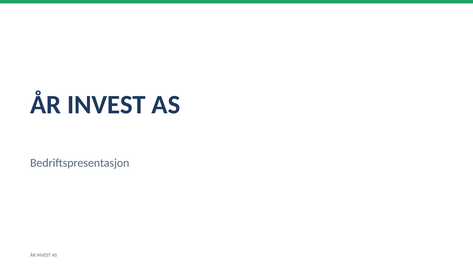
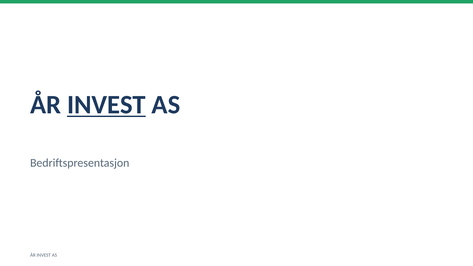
INVEST at (106, 105) underline: none -> present
